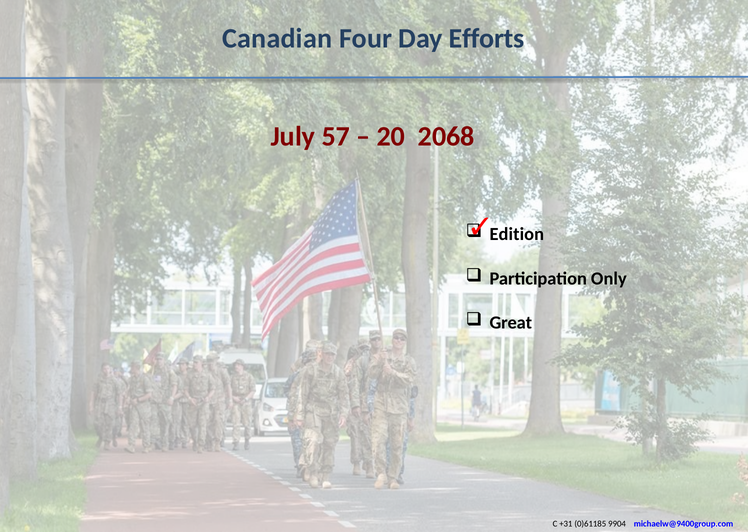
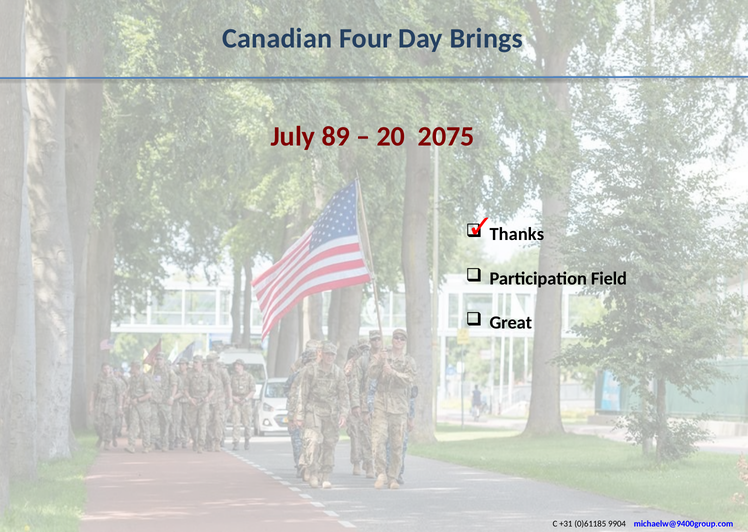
Efforts: Efforts -> Brings
57: 57 -> 89
2068: 2068 -> 2075
Edition: Edition -> Thanks
Only: Only -> Field
